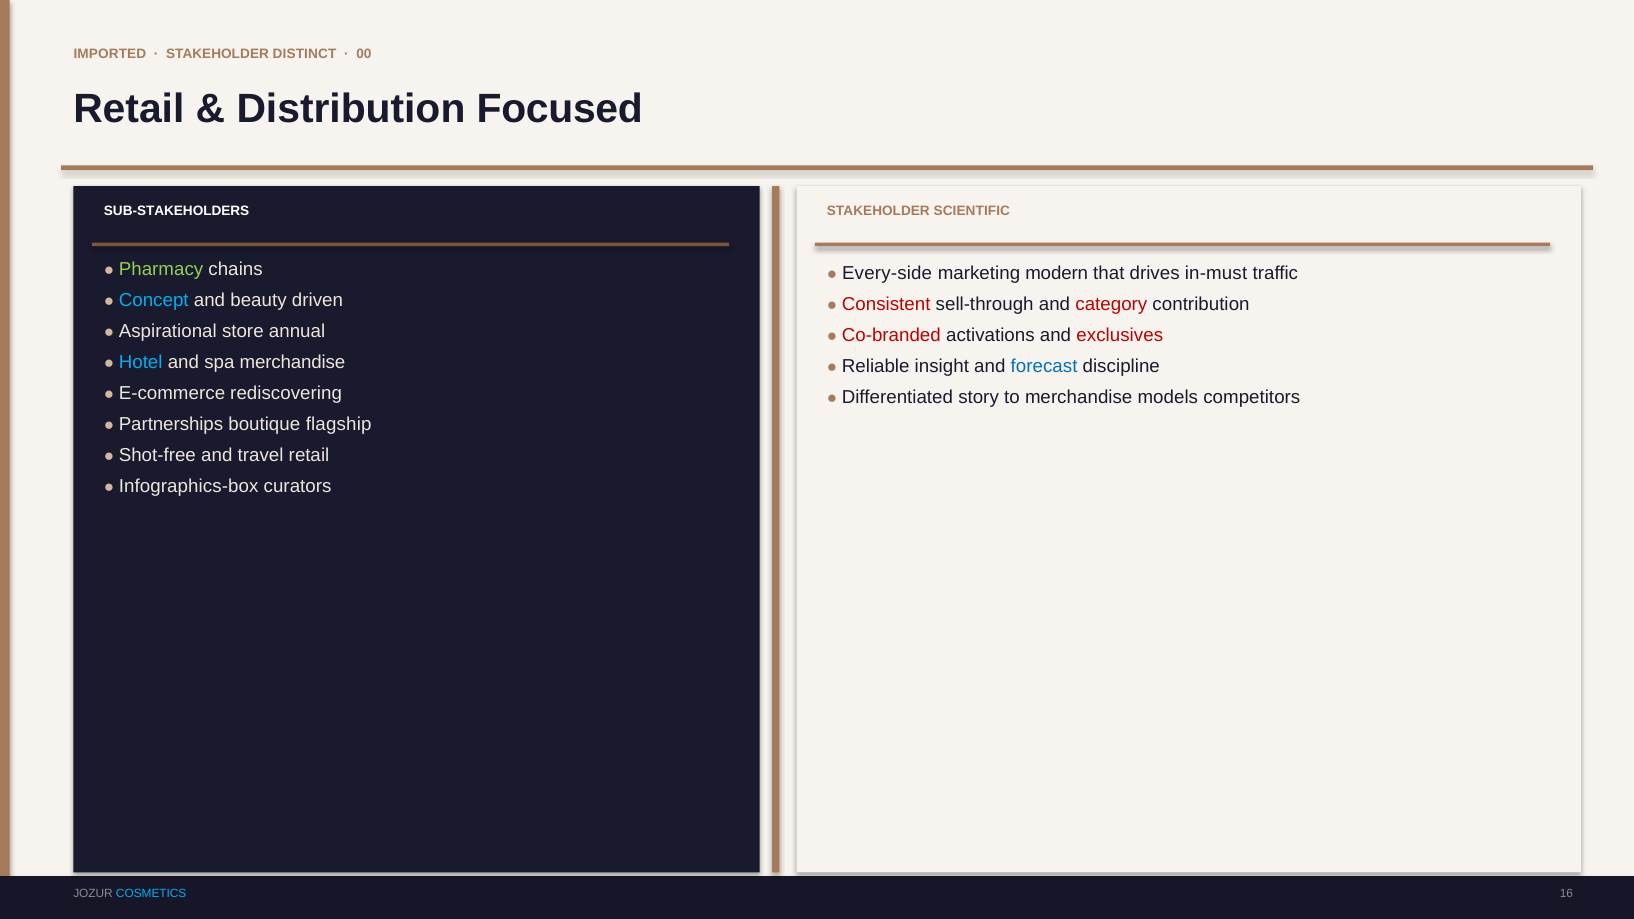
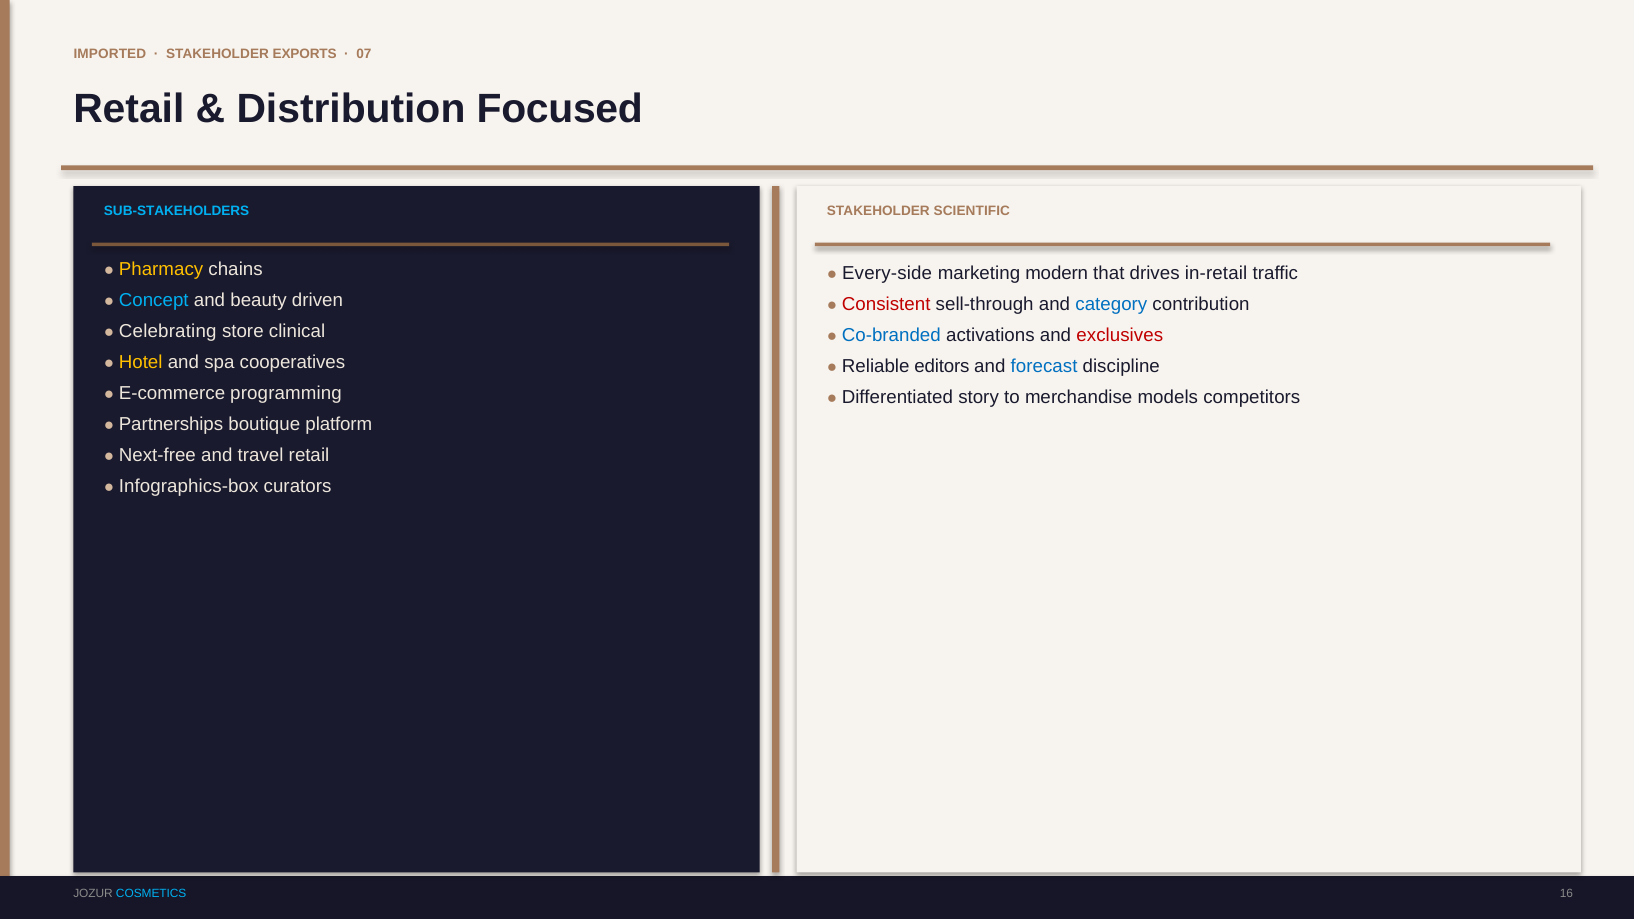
DISTINCT: DISTINCT -> EXPORTS
00: 00 -> 07
SUB-STAKEHOLDERS colour: white -> light blue
Pharmacy colour: light green -> yellow
in-must: in-must -> in-retail
category colour: red -> blue
Aspirational: Aspirational -> Celebrating
annual: annual -> clinical
Co-branded colour: red -> blue
Hotel colour: light blue -> yellow
spa merchandise: merchandise -> cooperatives
insight: insight -> editors
rediscovering: rediscovering -> programming
flagship: flagship -> platform
Shot-free: Shot-free -> Next-free
